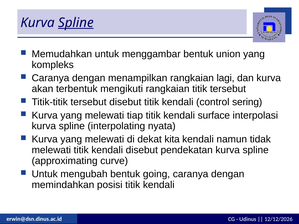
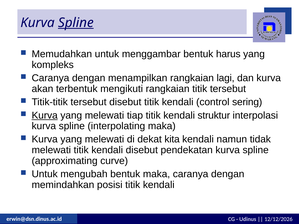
union: union -> harus
Kurva at (45, 115) underline: none -> present
surface: surface -> struktur
interpolating nyata: nyata -> maka
bentuk going: going -> maka
